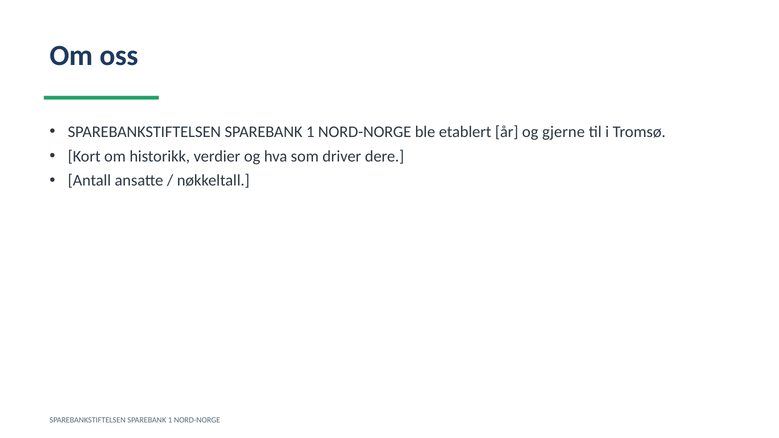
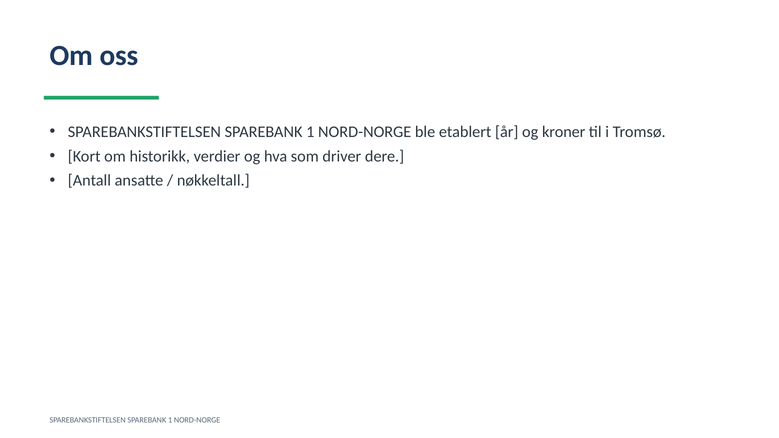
gjerne: gjerne -> kroner
